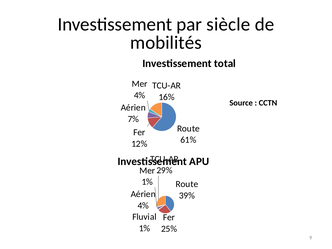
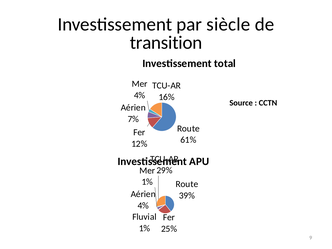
mobilités: mobilités -> transition
